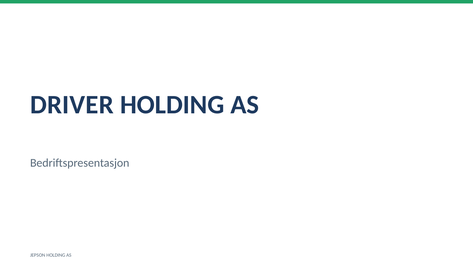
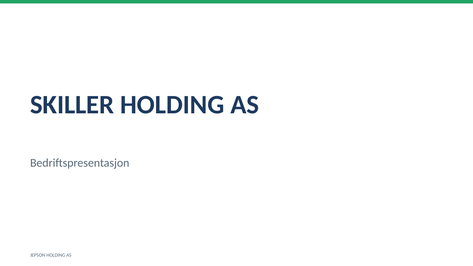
DRIVER: DRIVER -> SKILLER
